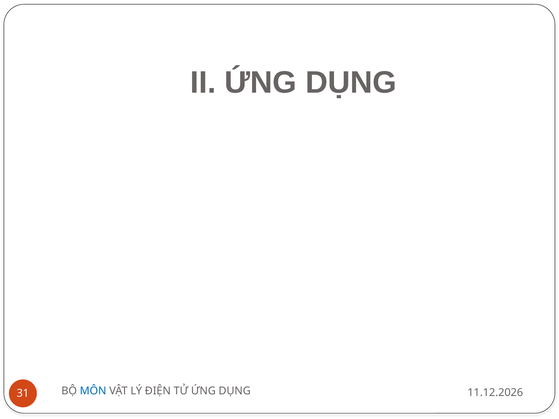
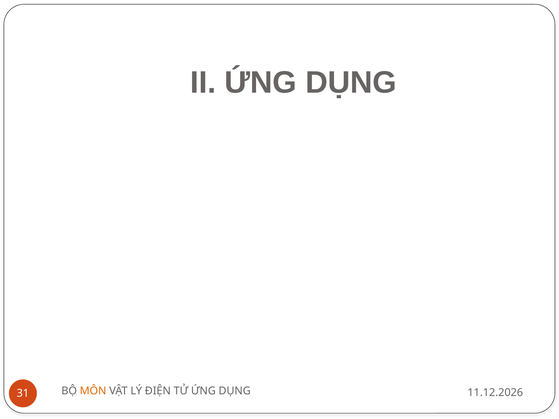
MÔN colour: blue -> orange
